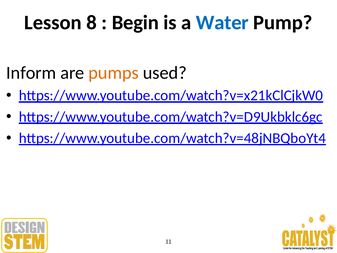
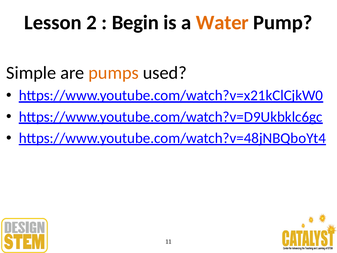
8: 8 -> 2
Water colour: blue -> orange
Inform: Inform -> Simple
